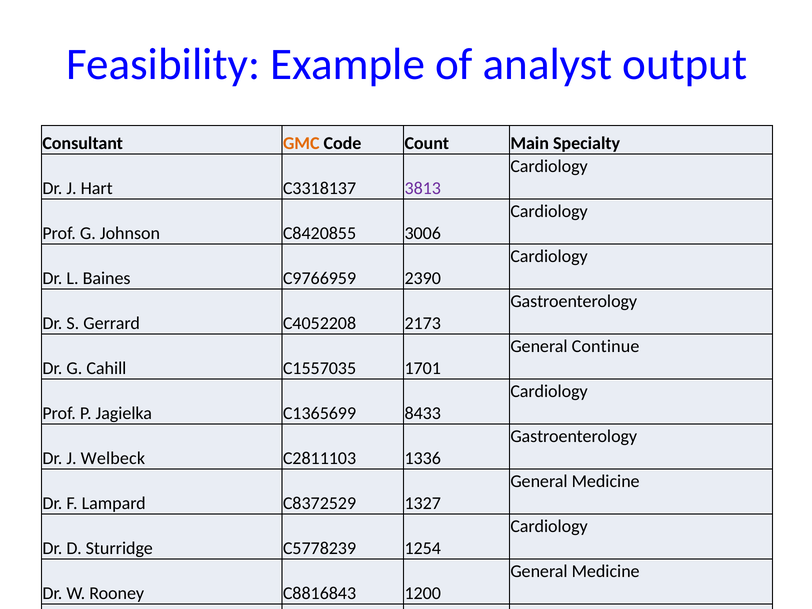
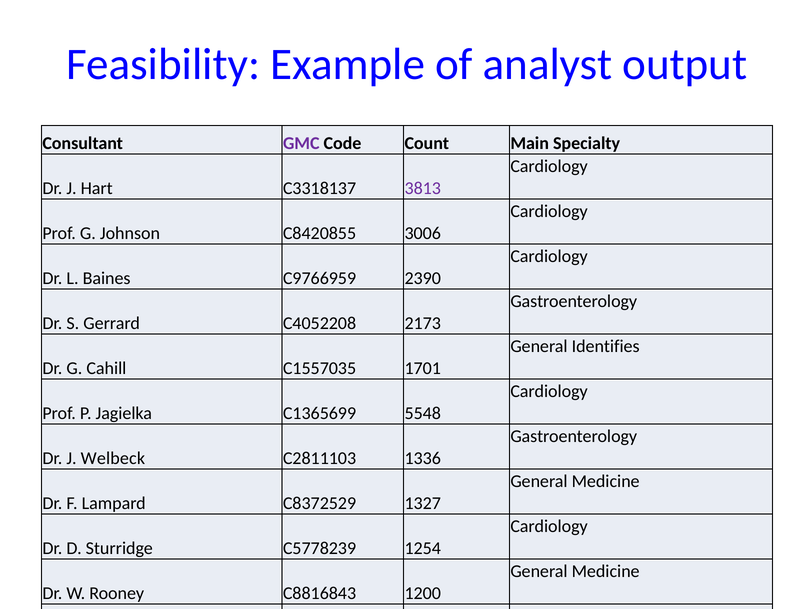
GMC colour: orange -> purple
Continue: Continue -> Identifies
8433: 8433 -> 5548
